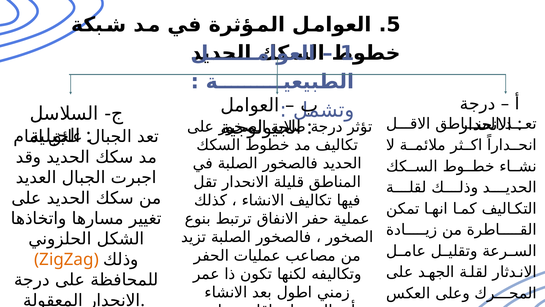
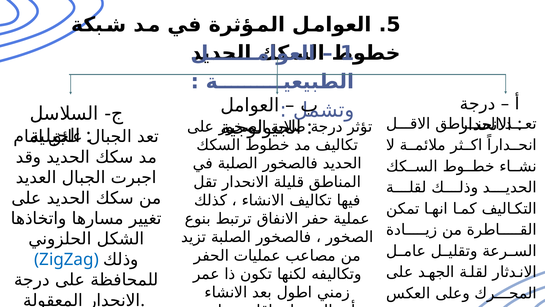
ZigZag colour: orange -> blue
